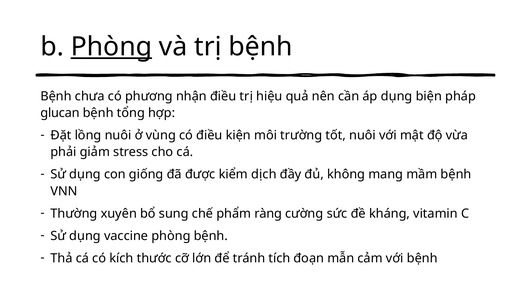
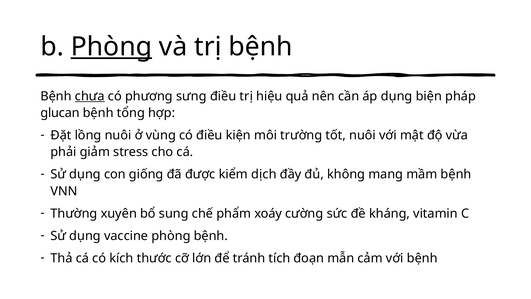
chưa underline: none -> present
nhận: nhận -> sưng
ràng: ràng -> xoáy
